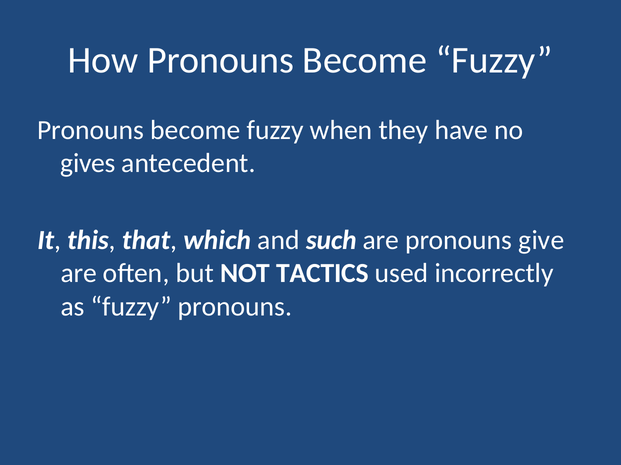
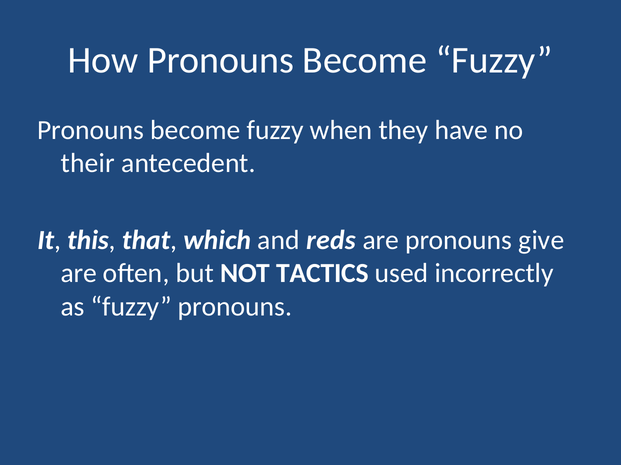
gives: gives -> their
such: such -> reds
